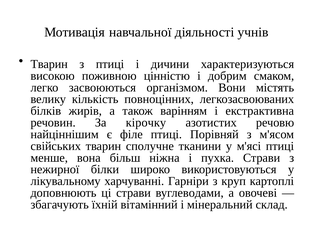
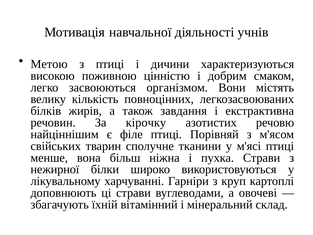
Тварин at (49, 64): Тварин -> Метою
варінням: варінням -> завдання
